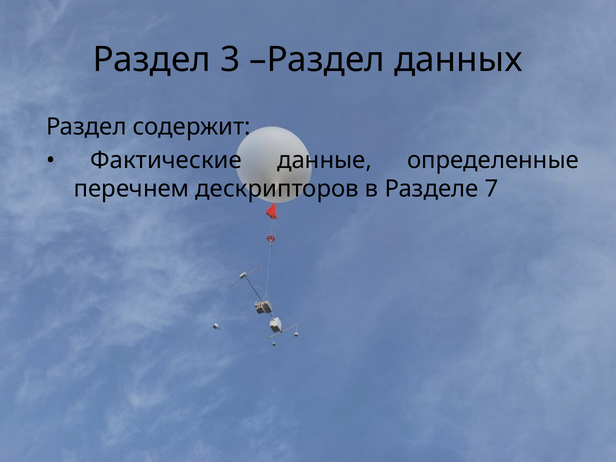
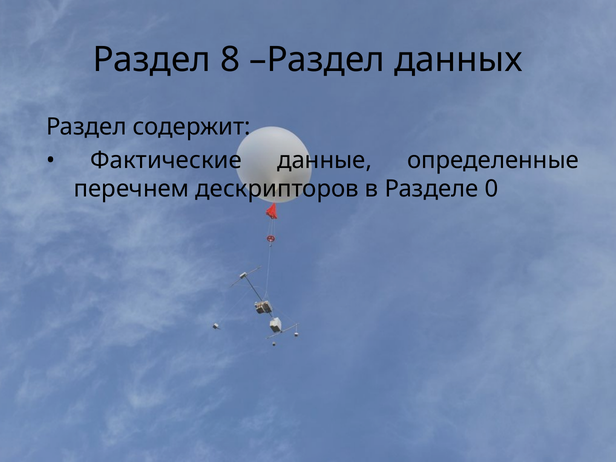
3: 3 -> 8
7: 7 -> 0
